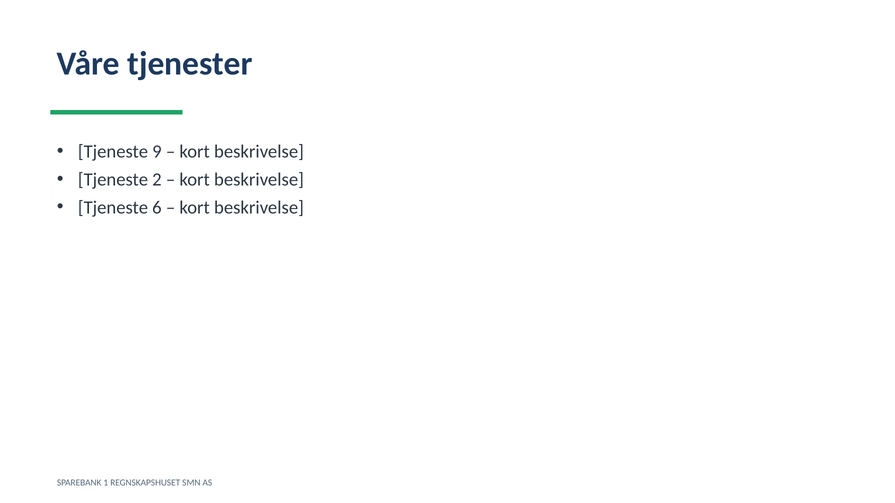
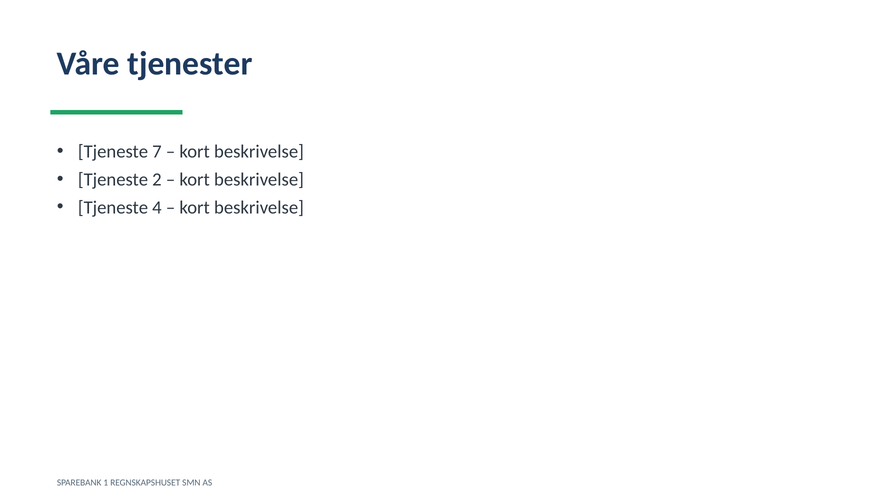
9: 9 -> 7
6: 6 -> 4
